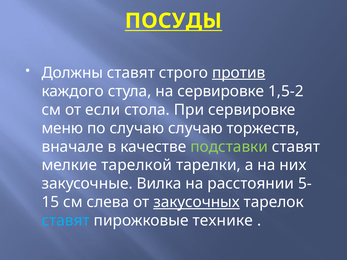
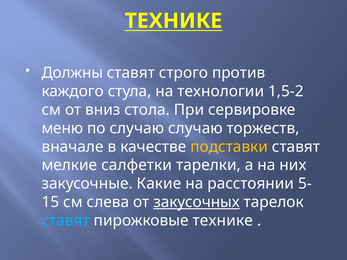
ПОСУДЫ at (173, 21): ПОСУДЫ -> ТЕХНИКЕ
против underline: present -> none
на сервировке: сервировке -> технологии
если: если -> вниз
подставки colour: light green -> yellow
тарелкой: тарелкой -> салфетки
Вилка: Вилка -> Какие
